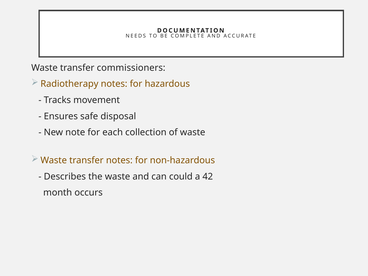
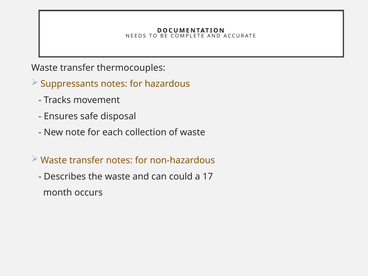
commissioners: commissioners -> thermocouples
Radiotherapy: Radiotherapy -> Suppressants
42: 42 -> 17
